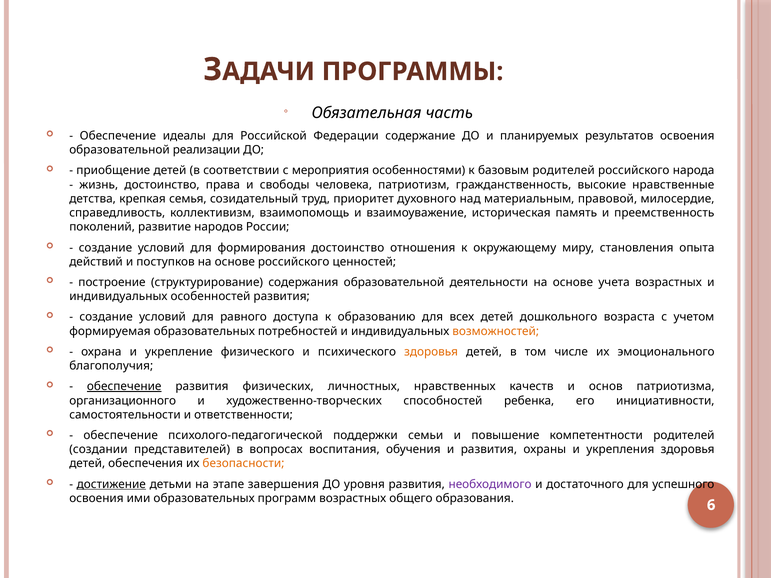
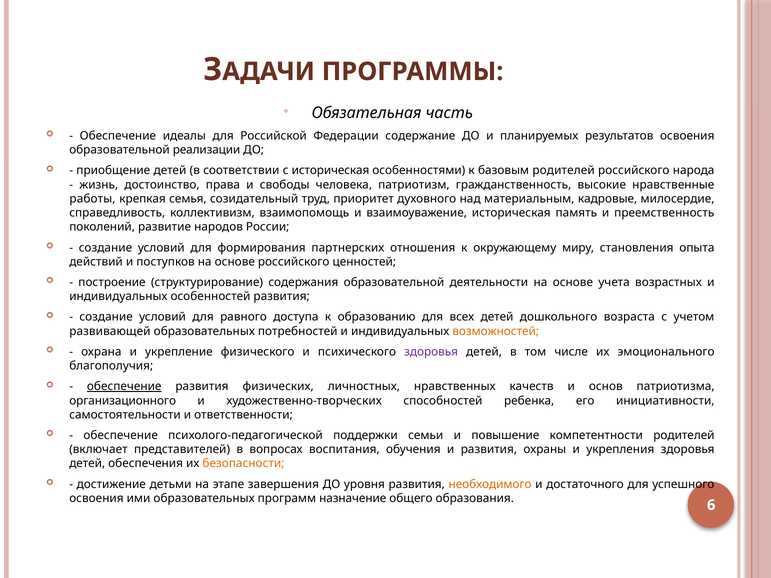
с мероприятия: мероприятия -> историческая
детства: детства -> работы
правовой: правовой -> кадровые
формирования достоинство: достоинство -> партнерских
формируемая: формируемая -> развивающей
здоровья at (431, 352) colour: orange -> purple
создании: создании -> включает
достижение underline: present -> none
необходимого colour: purple -> orange
программ возрастных: возрастных -> назначение
